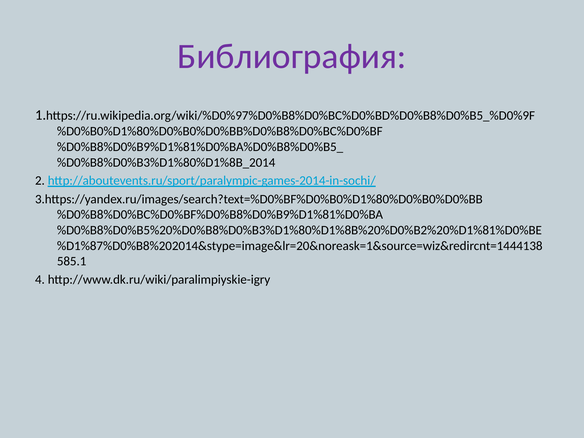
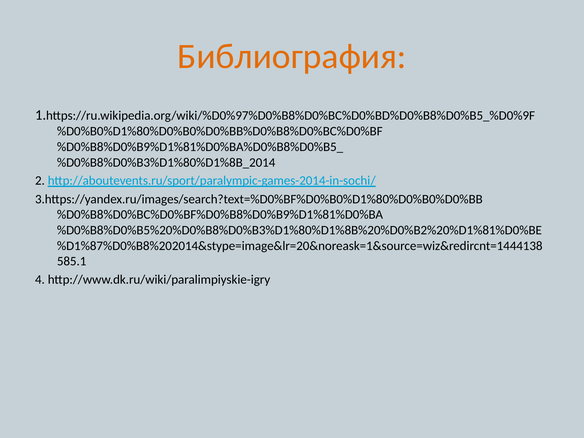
Библиография colour: purple -> orange
